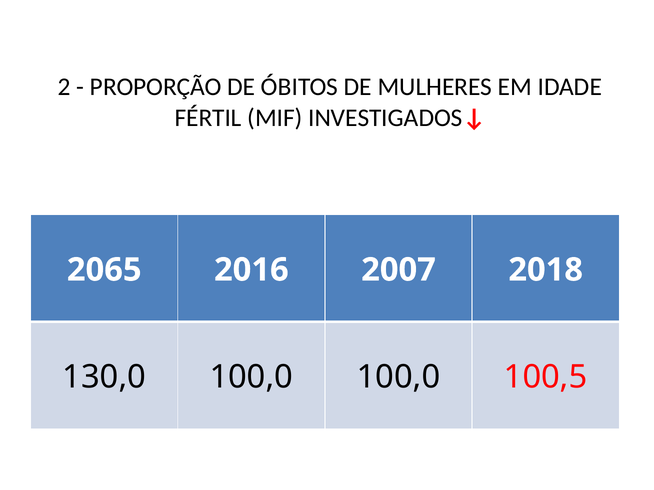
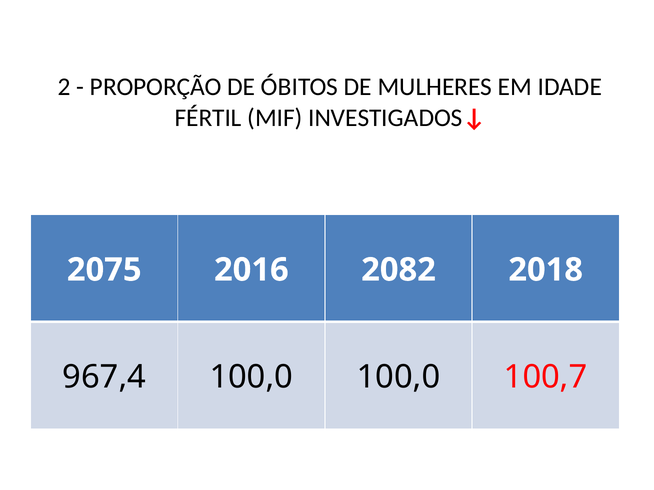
2065: 2065 -> 2075
2007: 2007 -> 2082
130,0: 130,0 -> 967,4
100,5: 100,5 -> 100,7
